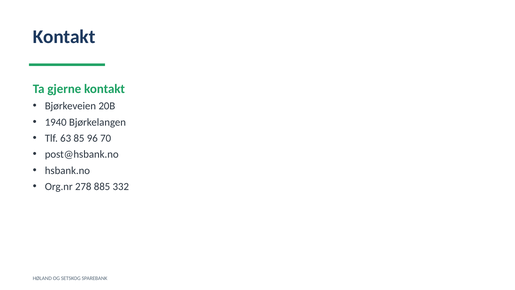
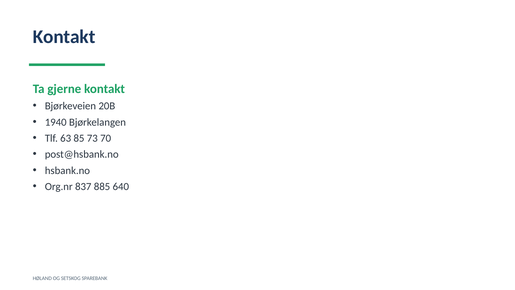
96: 96 -> 73
278: 278 -> 837
332: 332 -> 640
